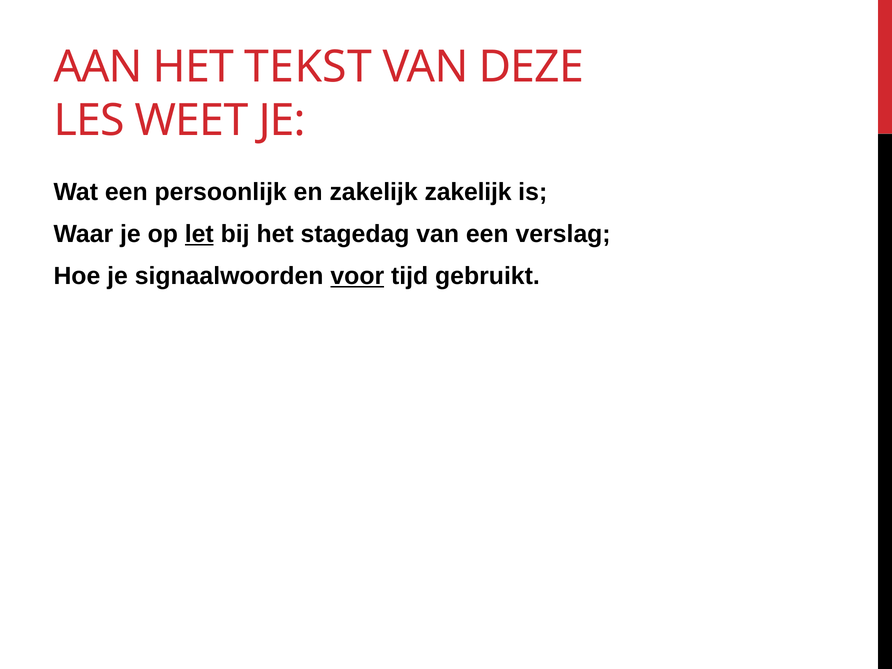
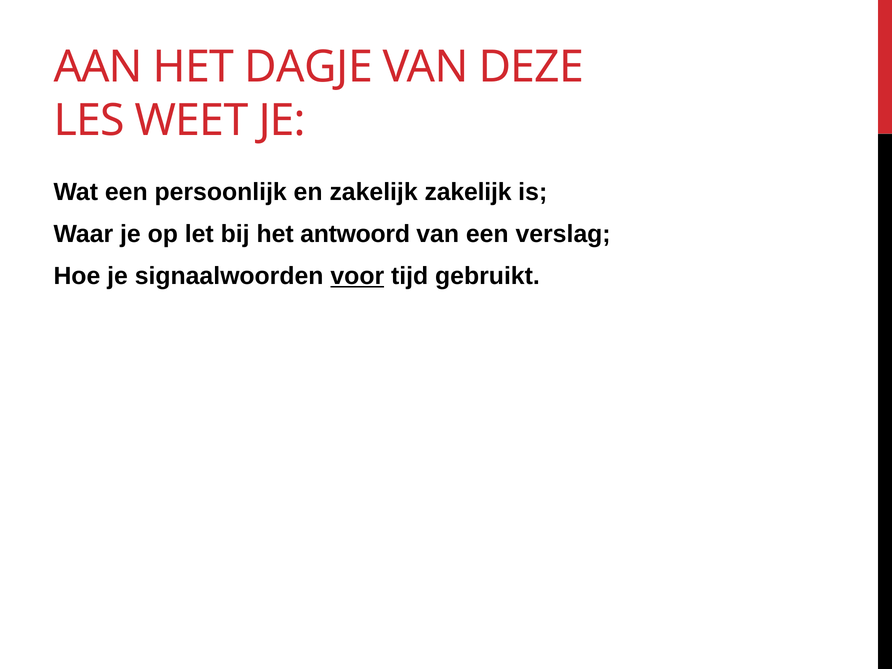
TEKST: TEKST -> DAGJE
let underline: present -> none
stagedag: stagedag -> antwoord
